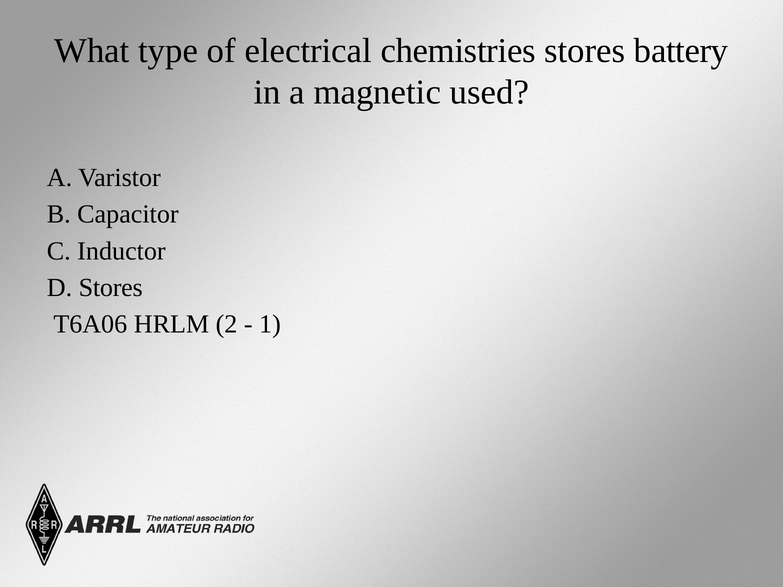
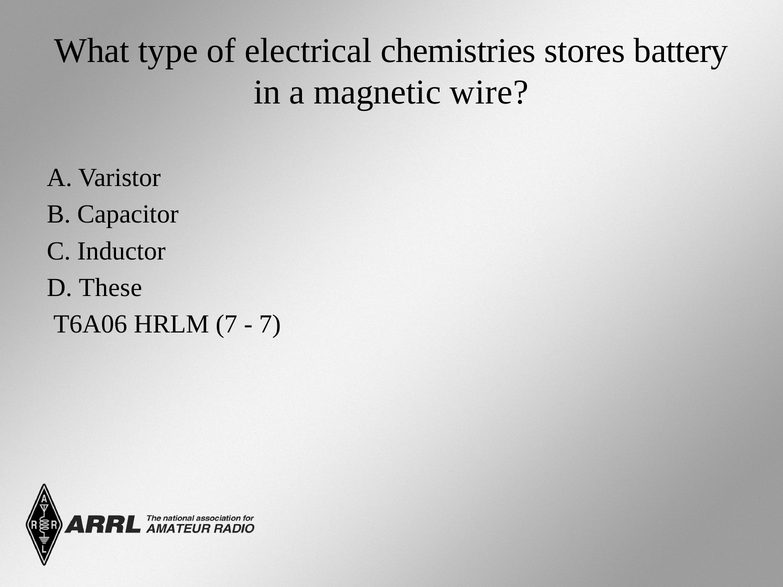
used: used -> wire
D Stores: Stores -> These
HRLM 2: 2 -> 7
1 at (270, 324): 1 -> 7
